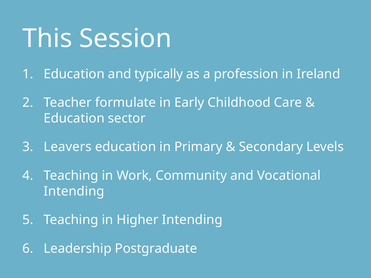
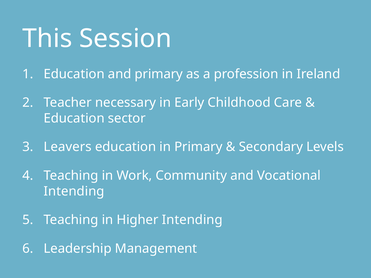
and typically: typically -> primary
formulate: formulate -> necessary
Postgraduate: Postgraduate -> Management
